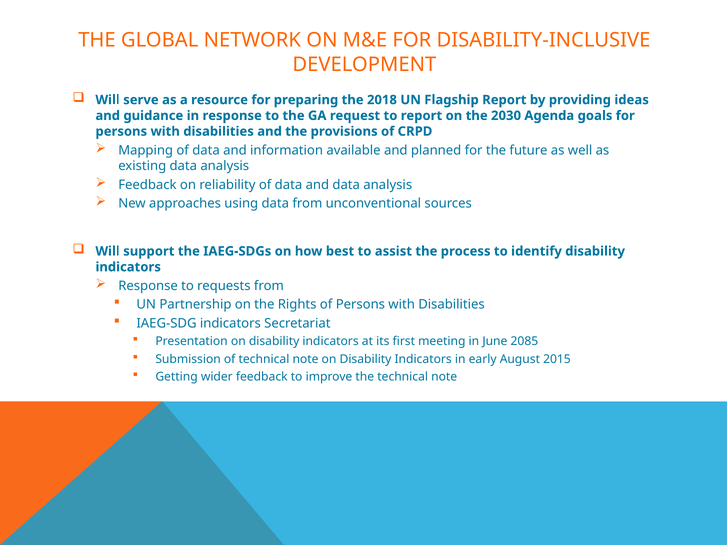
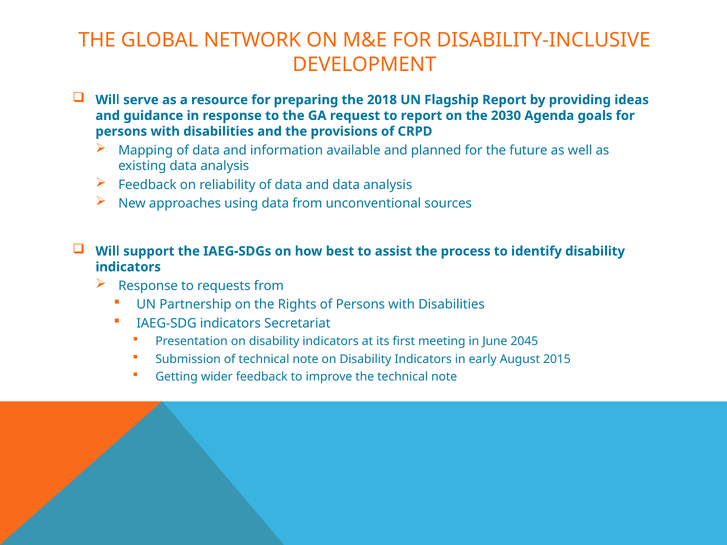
2085: 2085 -> 2045
